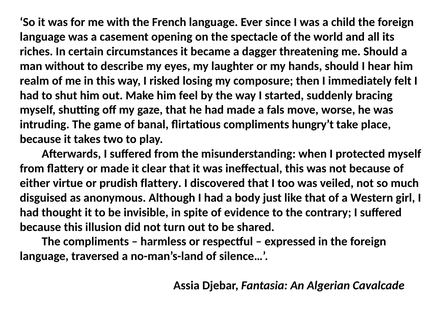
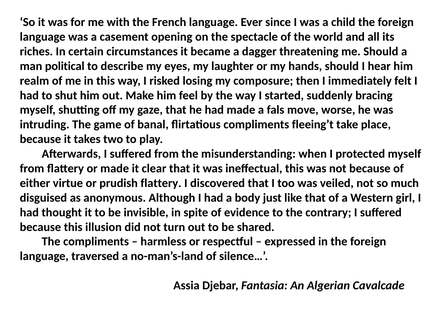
without: without -> political
hungry’t: hungry’t -> fleeing’t
